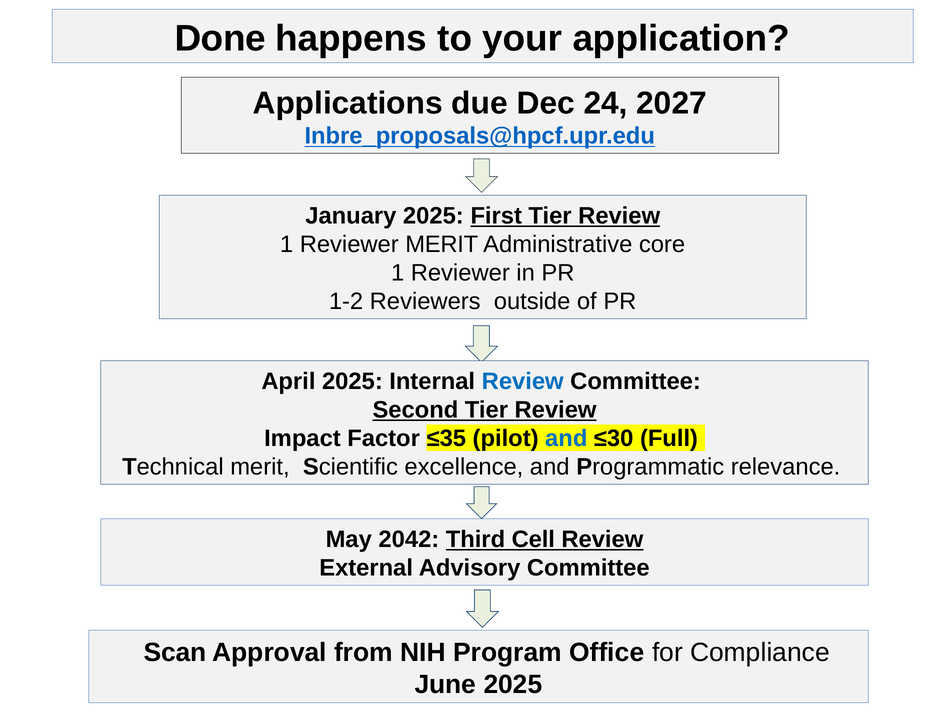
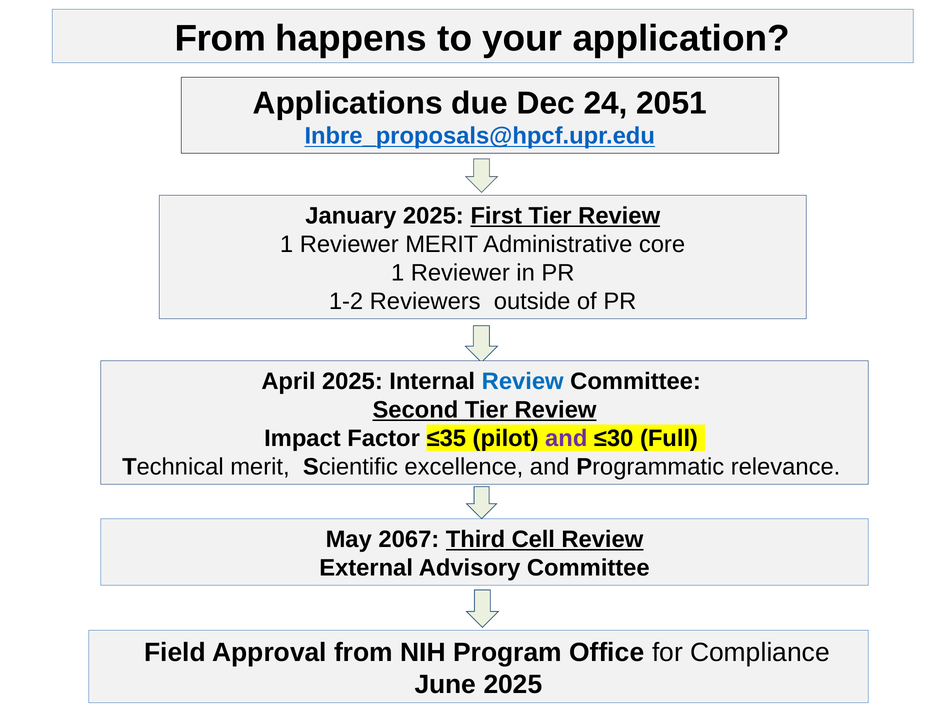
Done at (220, 39): Done -> From
2027: 2027 -> 2051
and at (566, 438) colour: blue -> purple
2042: 2042 -> 2067
Scan: Scan -> Field
